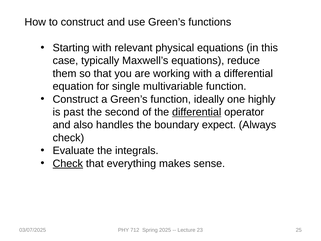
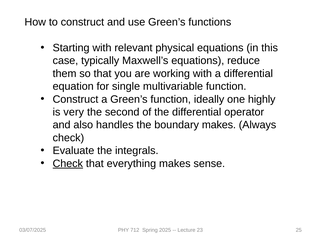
past: past -> very
differential at (197, 112) underline: present -> none
boundary expect: expect -> makes
